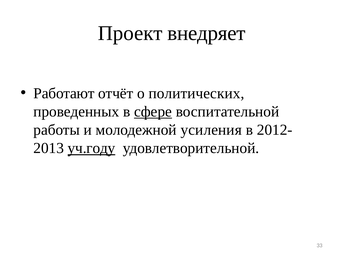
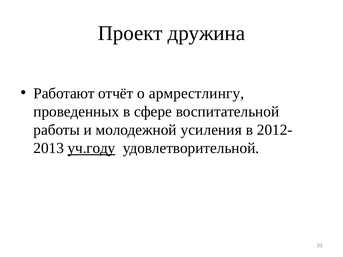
внедряет: внедряет -> дружина
политических: политических -> армрестлингу
сфере underline: present -> none
